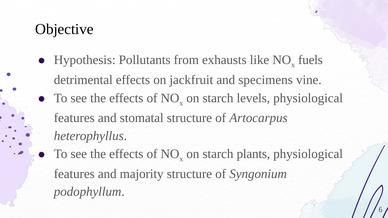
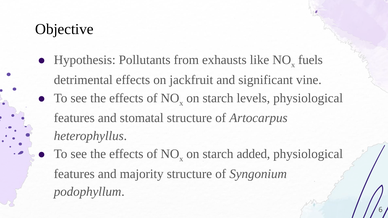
specimens: specimens -> significant
plants: plants -> added
